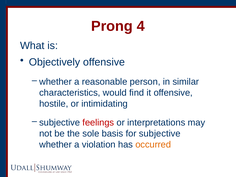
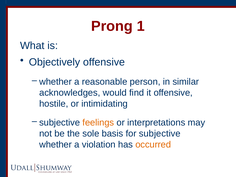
4: 4 -> 1
characteristics: characteristics -> acknowledges
feelings colour: red -> orange
